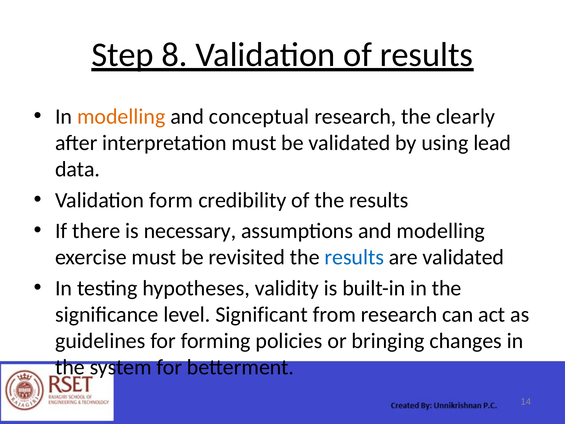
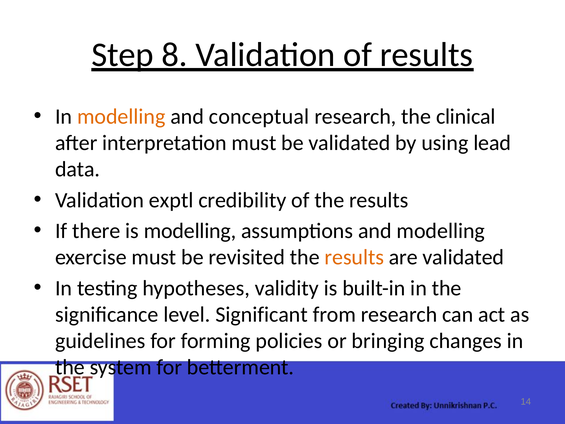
clearly: clearly -> clinical
form: form -> exptl
is necessary: necessary -> modelling
results at (354, 257) colour: blue -> orange
